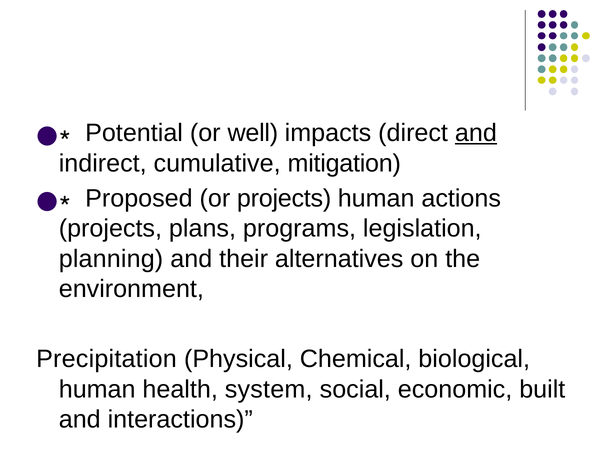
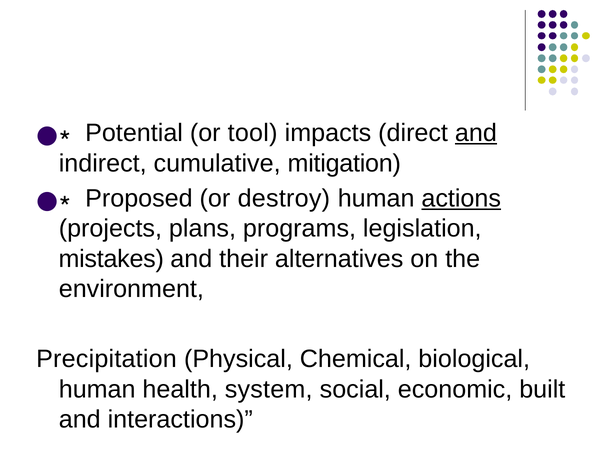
well: well -> tool
or projects: projects -> destroy
actions underline: none -> present
planning: planning -> mistakes
